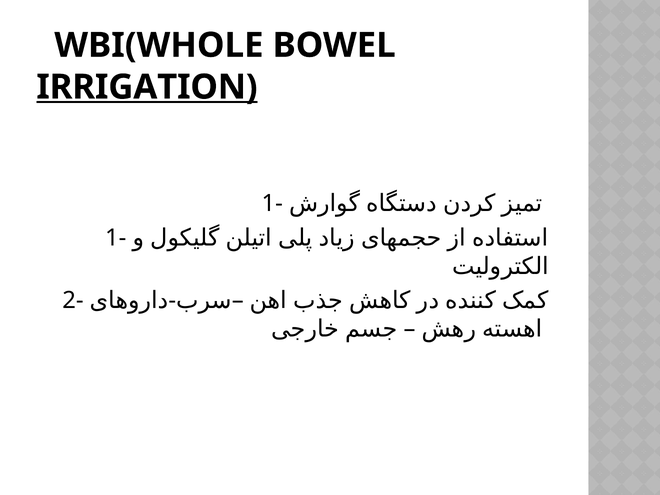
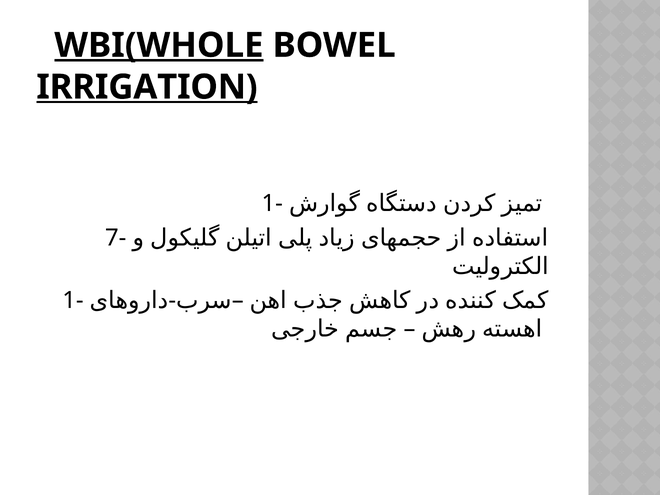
WBI(WHOLE underline: none -> present
1- at (116, 238): 1- -> 7-
2- at (73, 300): 2- -> 1-
